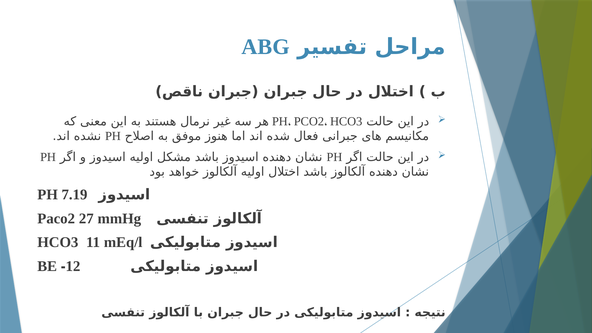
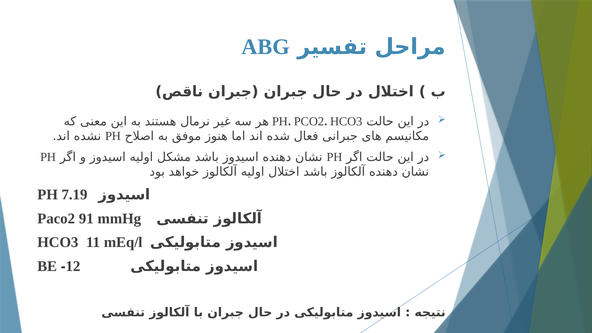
27: 27 -> 91
